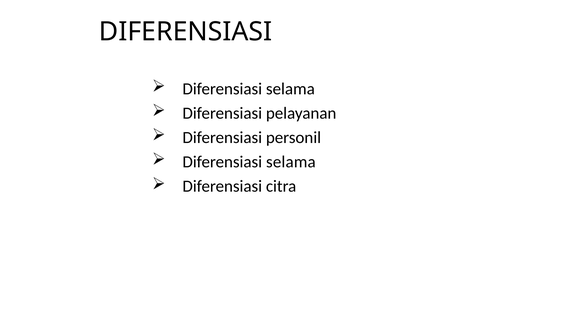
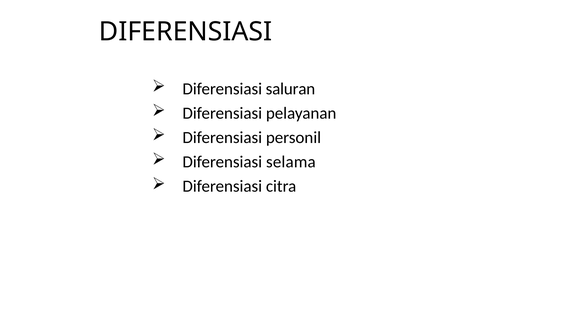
selama at (290, 89): selama -> saluran
